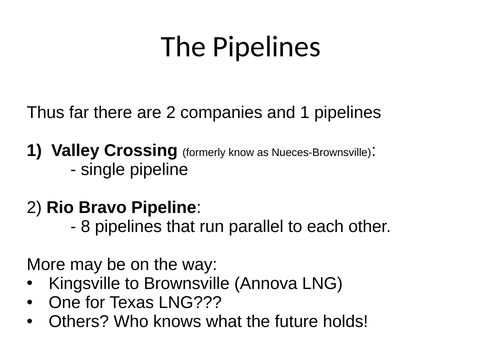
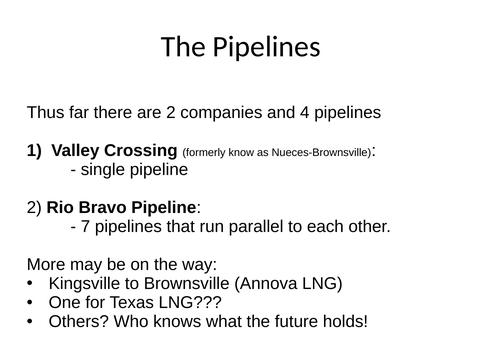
and 1: 1 -> 4
8: 8 -> 7
